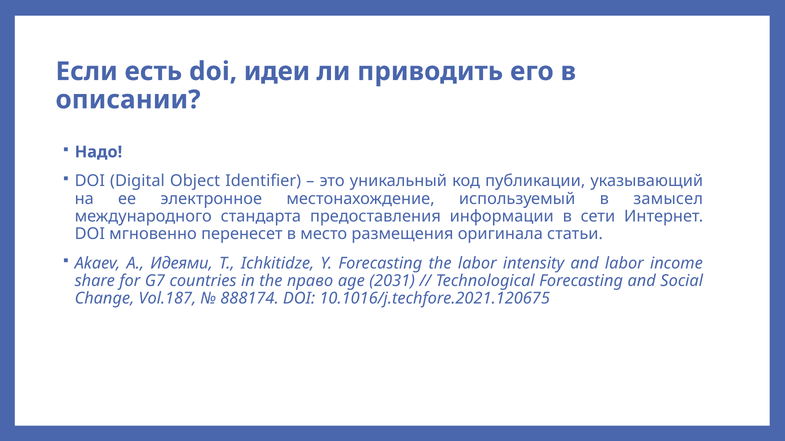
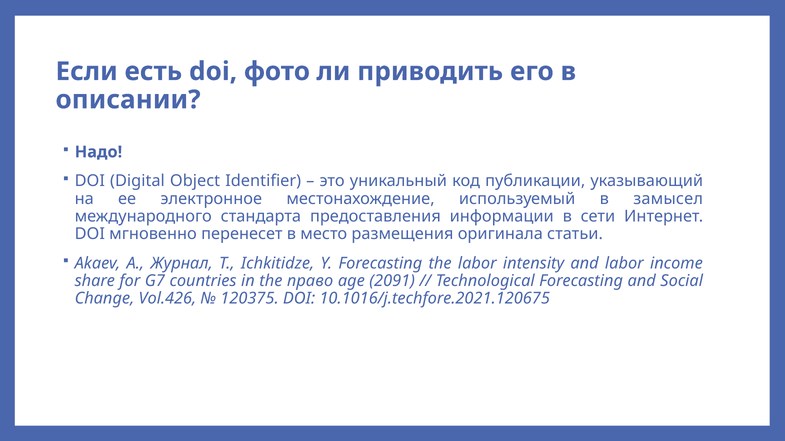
идеи: идеи -> фото
Идеями: Идеями -> Журнал
2031: 2031 -> 2091
Vol.187: Vol.187 -> Vol.426
888174: 888174 -> 120375
